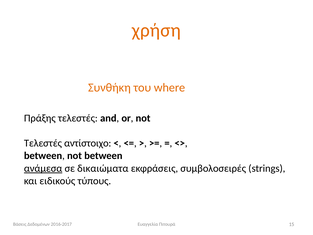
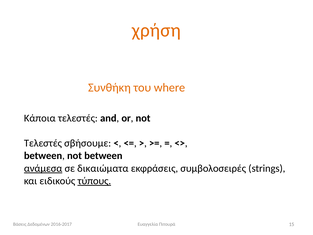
Πράξης: Πράξης -> Κάποια
αντίστοιχο: αντίστοιχο -> σβήσουμε
τύπους underline: none -> present
